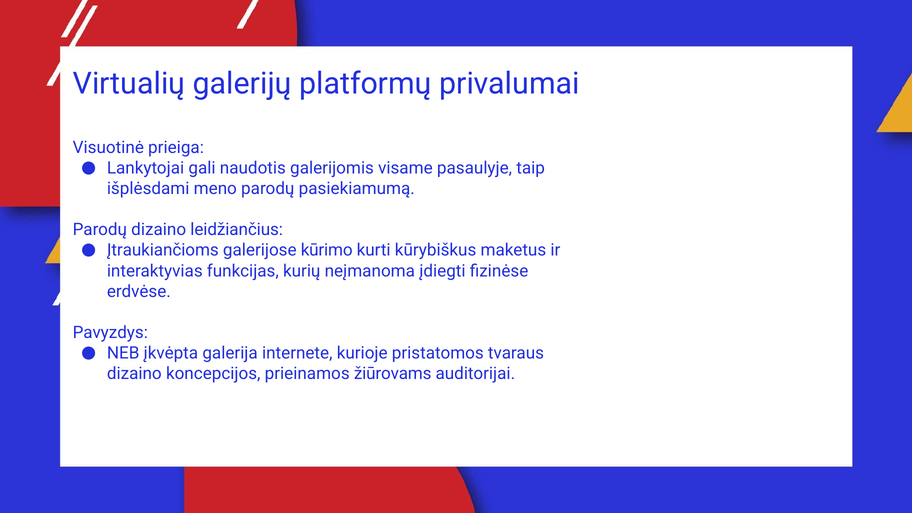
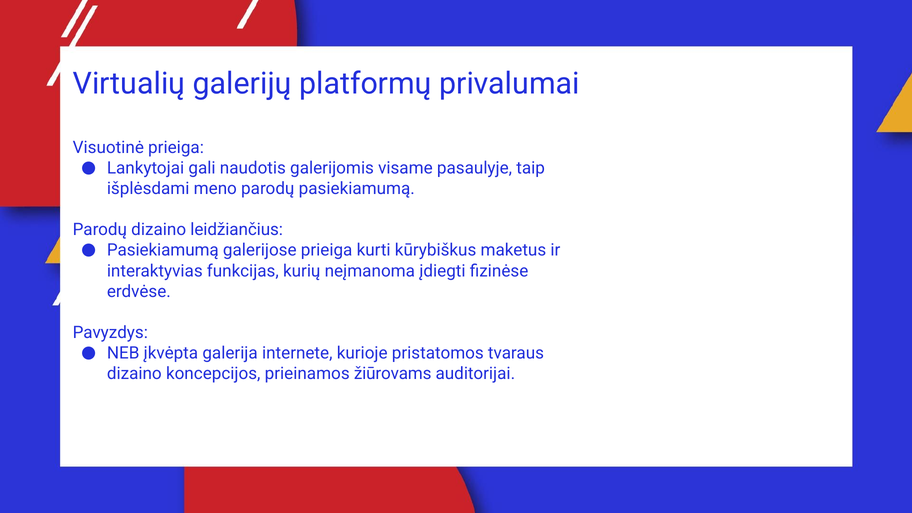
Įtraukiančioms at (163, 250): Įtraukiančioms -> Pasiekiamumą
galerijose kūrimo: kūrimo -> prieiga
